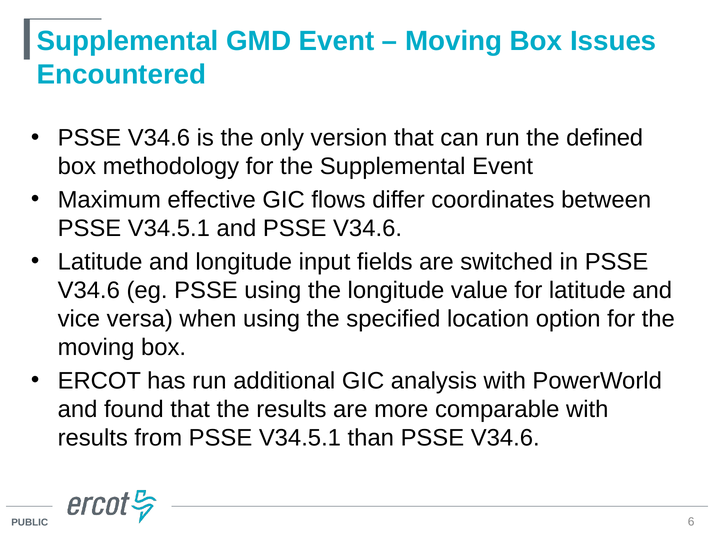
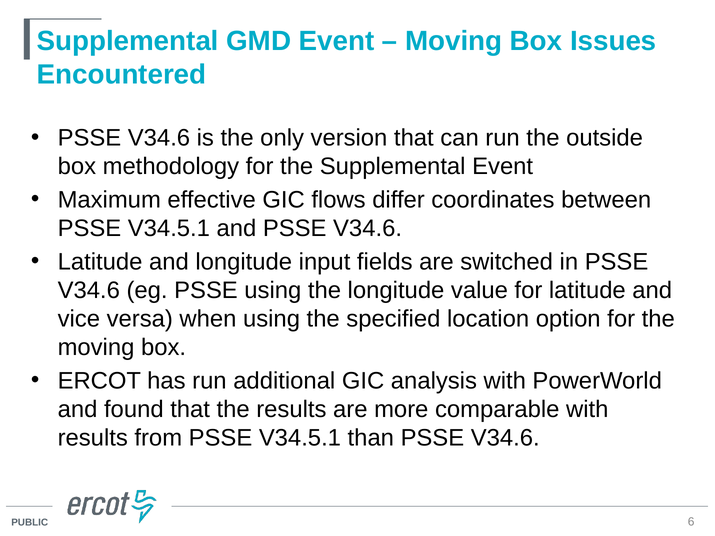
defined: defined -> outside
